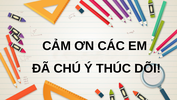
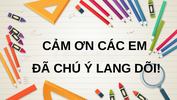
THÚC: THÚC -> LANG
